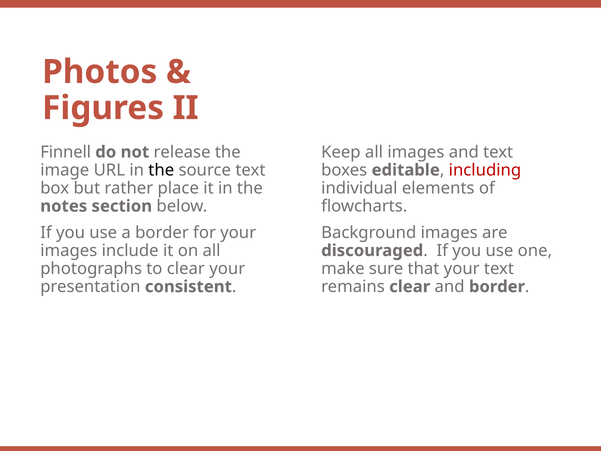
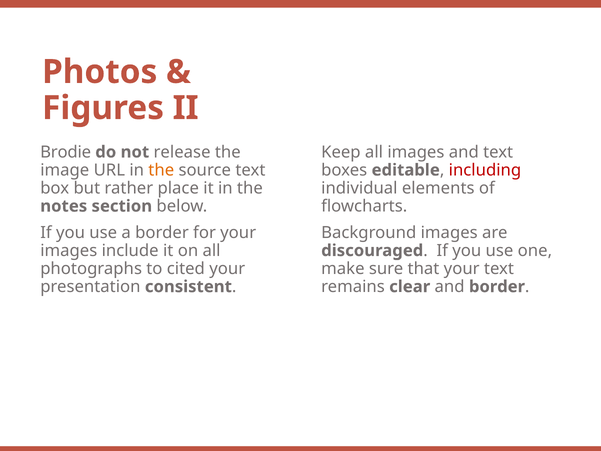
Finnell: Finnell -> Brodie
the at (161, 170) colour: black -> orange
to clear: clear -> cited
